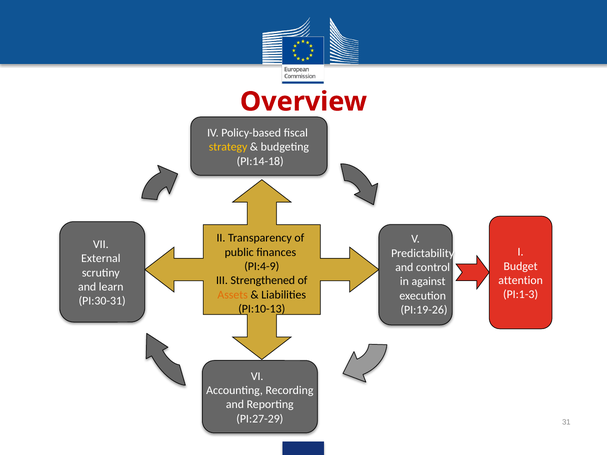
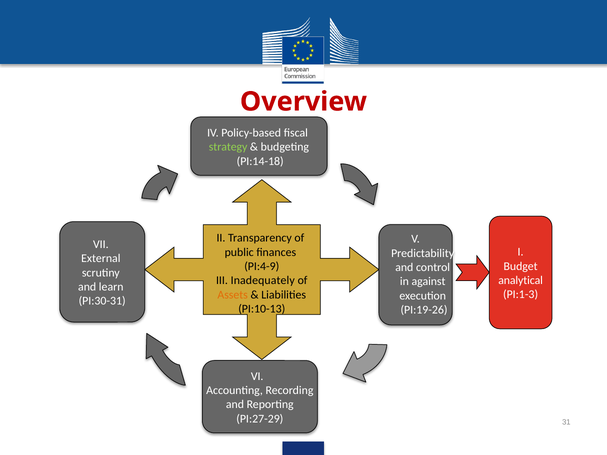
strategy colour: yellow -> light green
attention: attention -> analytical
Strengthened: Strengthened -> Inadequately
